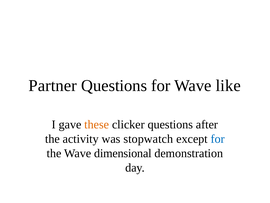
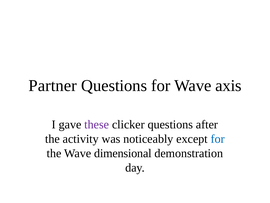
like: like -> axis
these colour: orange -> purple
stopwatch: stopwatch -> noticeably
